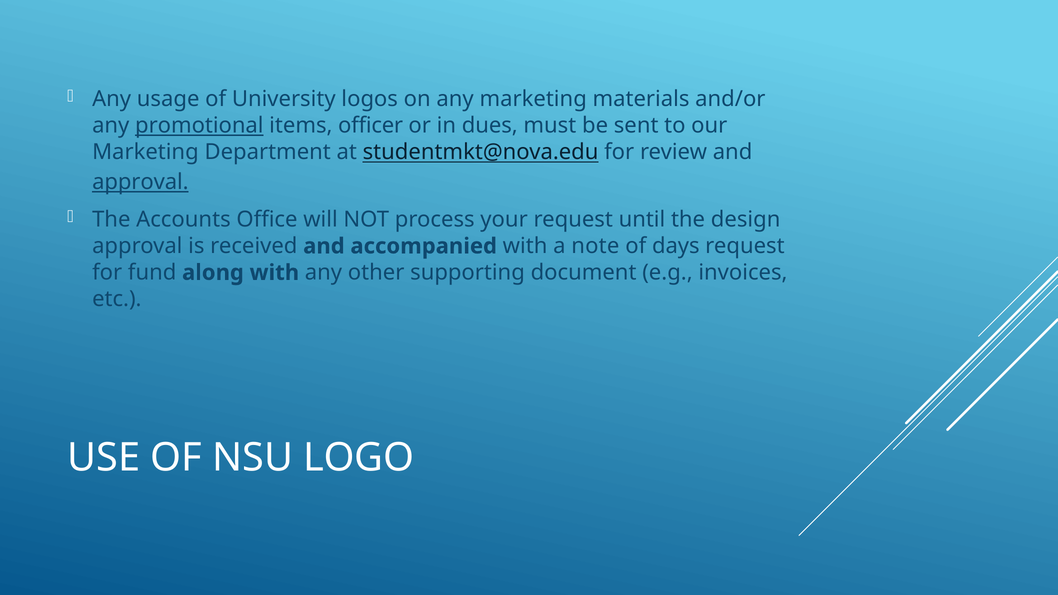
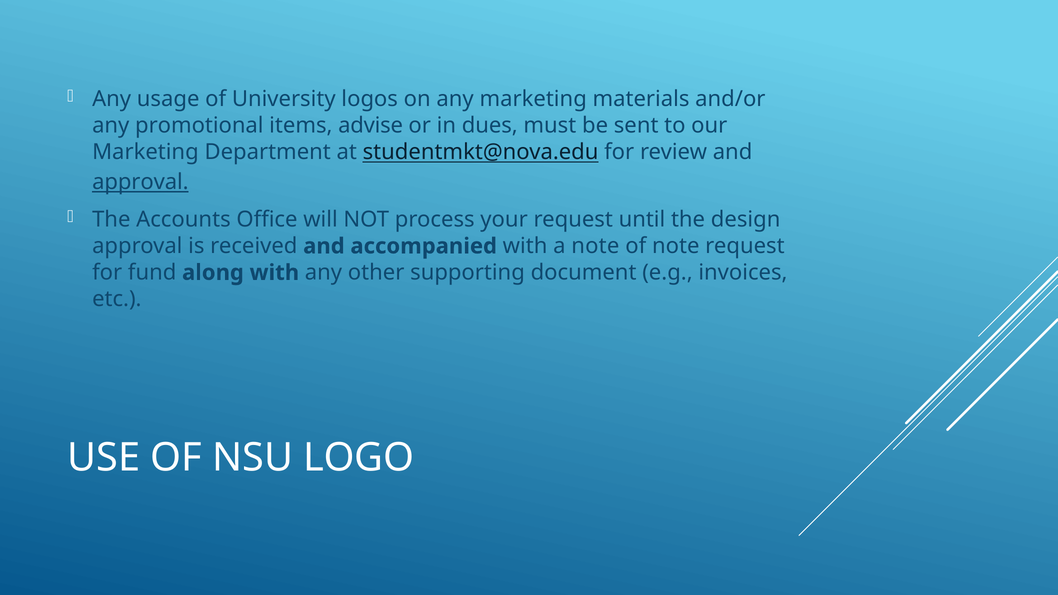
promotional underline: present -> none
officer: officer -> advise
of days: days -> note
